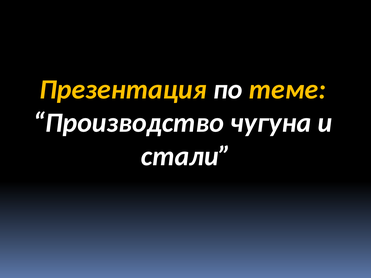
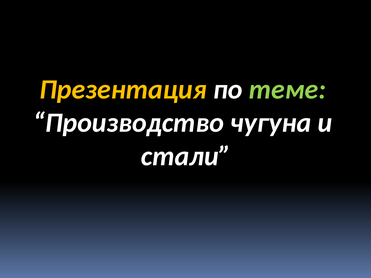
теме colour: yellow -> light green
